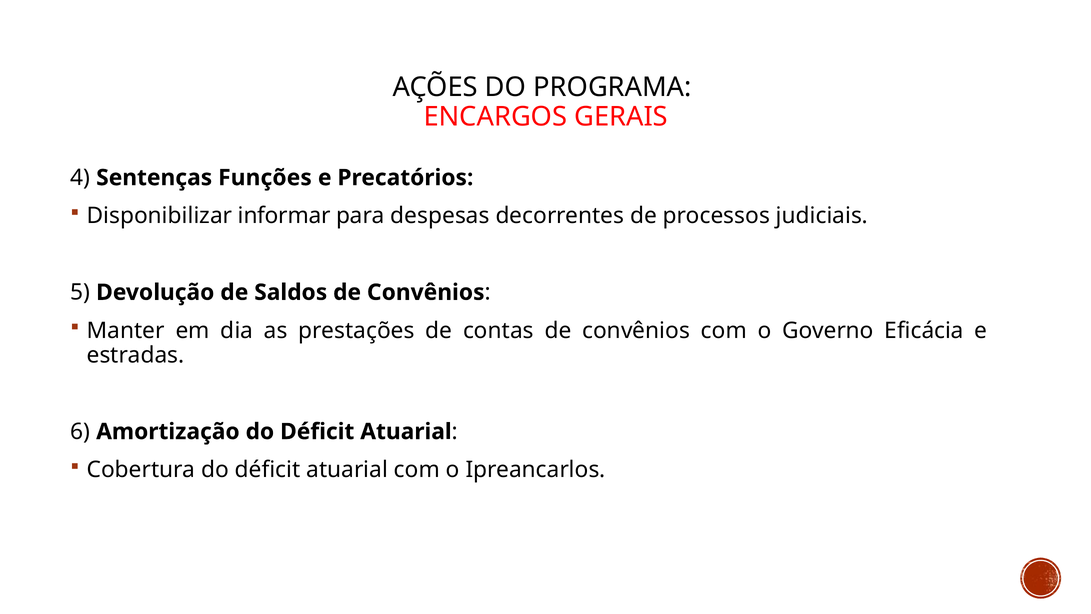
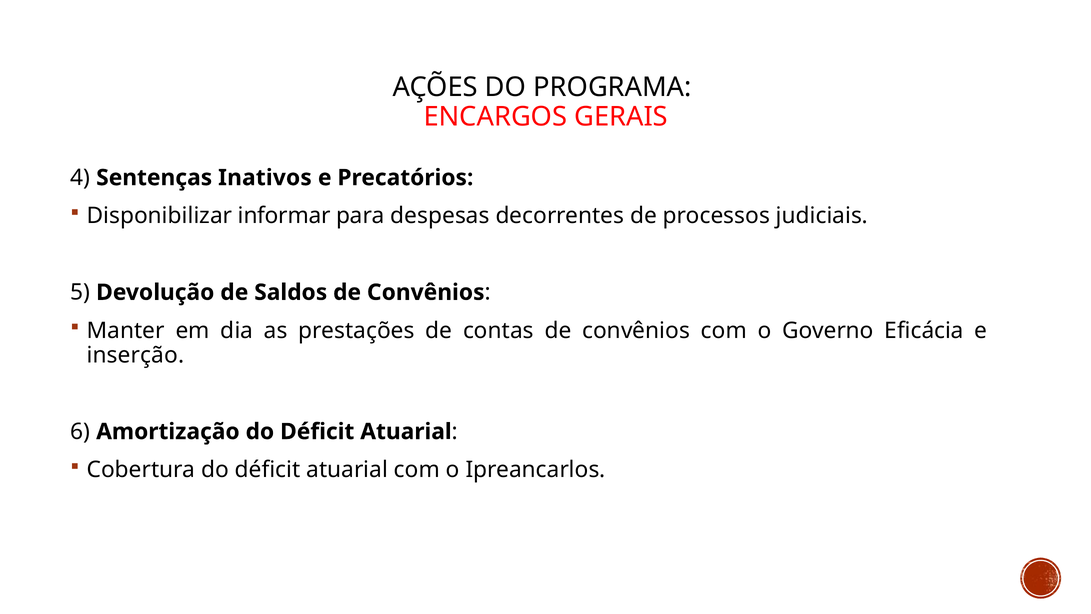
Funções: Funções -> Inativos
estradas: estradas -> inserção
